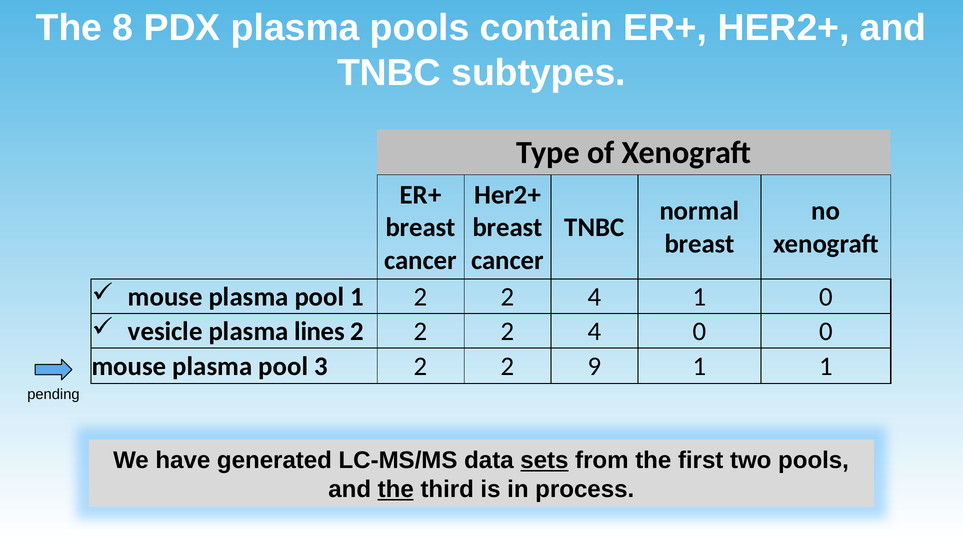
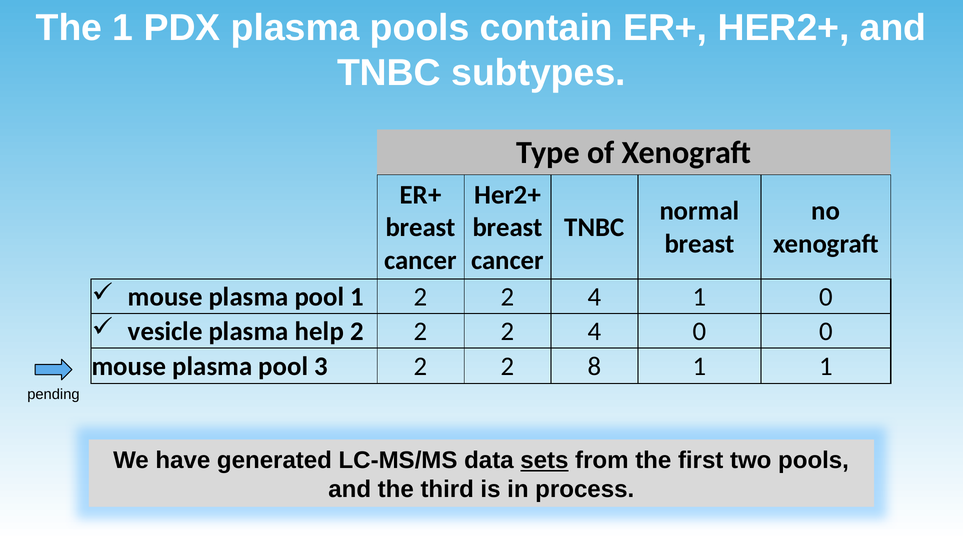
The 8: 8 -> 1
lines: lines -> help
9: 9 -> 8
the at (396, 489) underline: present -> none
